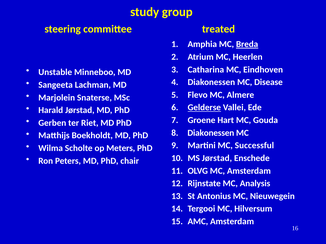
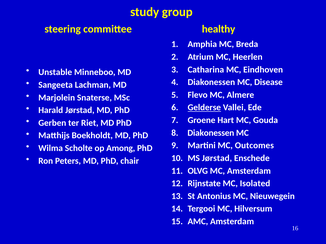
treated: treated -> healthy
Breda underline: present -> none
Successful: Successful -> Outcomes
Meters: Meters -> Among
Analysis: Analysis -> Isolated
